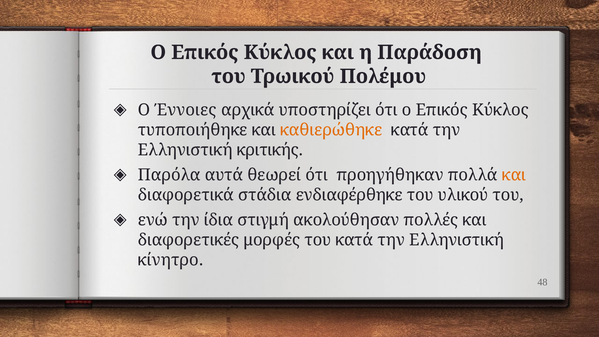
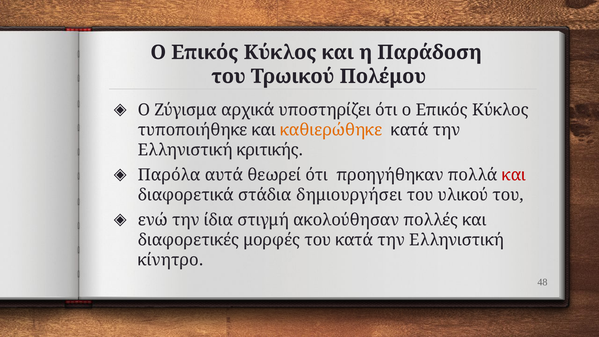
Έννοιες: Έννοιες -> Ζύγισμα
και at (514, 175) colour: orange -> red
ενδιαφέρθηκε: ενδιαφέρθηκε -> δημιουργήσει
